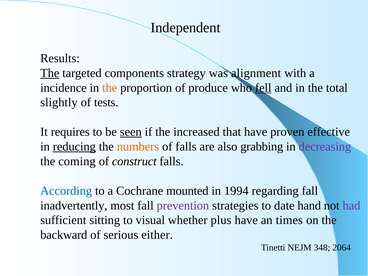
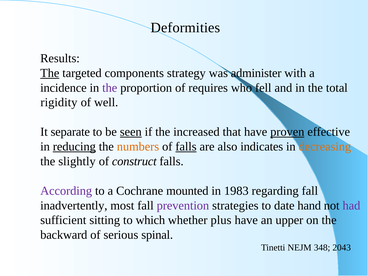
Independent: Independent -> Deformities
alignment: alignment -> administer
the at (110, 88) colour: orange -> purple
produce: produce -> requires
fell underline: present -> none
slightly: slightly -> rigidity
tests: tests -> well
requires: requires -> separate
proven underline: none -> present
falls at (186, 147) underline: none -> present
grabbing: grabbing -> indicates
decreasing colour: purple -> orange
coming: coming -> slightly
According colour: blue -> purple
1994: 1994 -> 1983
visual: visual -> which
times: times -> upper
either: either -> spinal
2064: 2064 -> 2043
